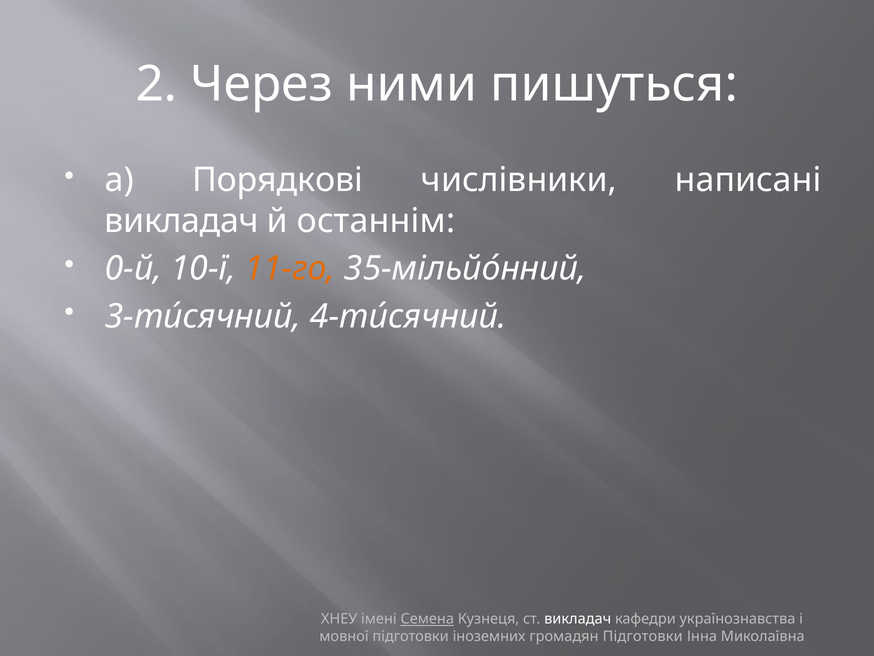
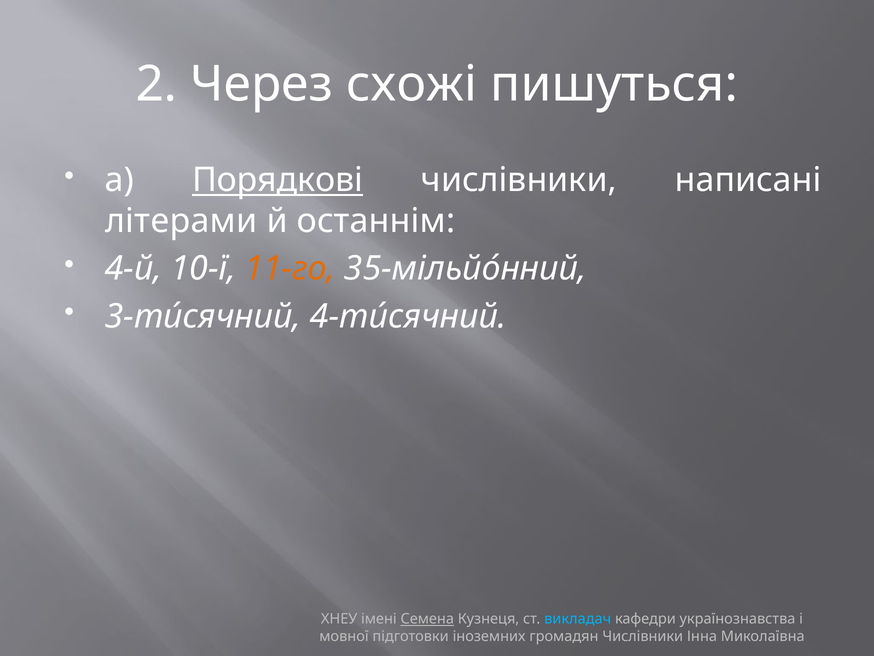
ними: ними -> схожі
Порядкові underline: none -> present
викладач at (182, 221): викладач -> літерами
0-й: 0-й -> 4-й
викладач at (578, 619) colour: white -> light blue
громадян Підготовки: Підготовки -> Числівники
